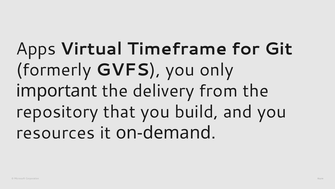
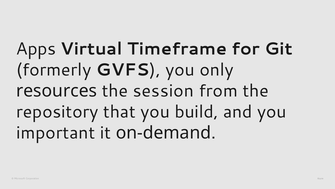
important: important -> resources
delivery: delivery -> session
resources: resources -> important
